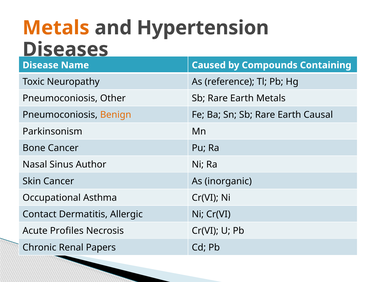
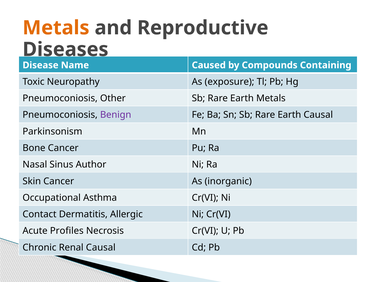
Hypertension: Hypertension -> Reproductive
reference: reference -> exposure
Benign colour: orange -> purple
Renal Papers: Papers -> Causal
